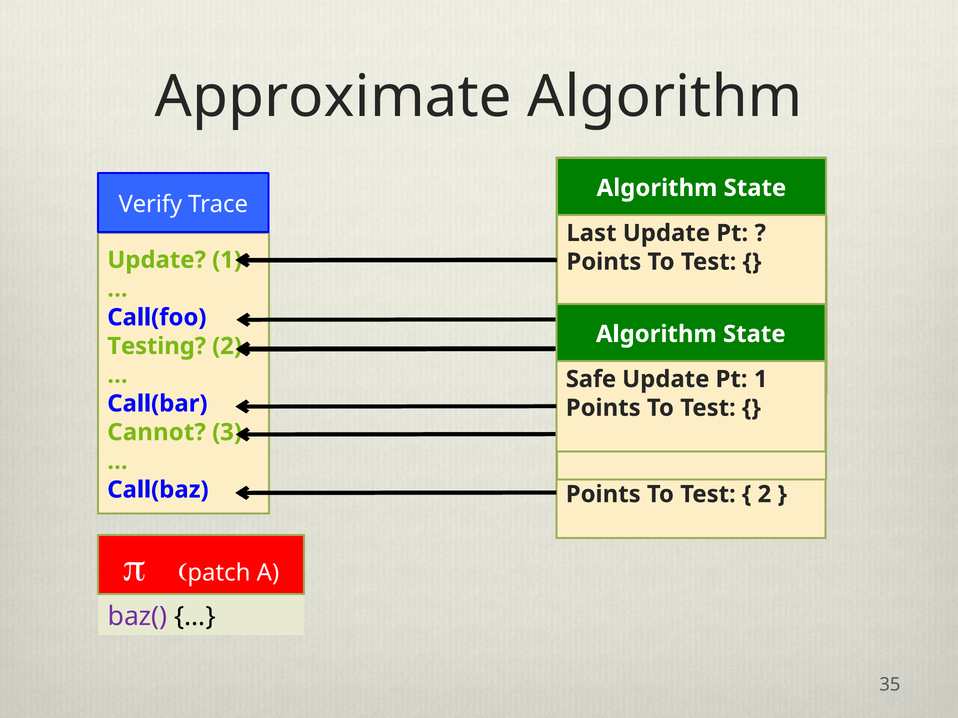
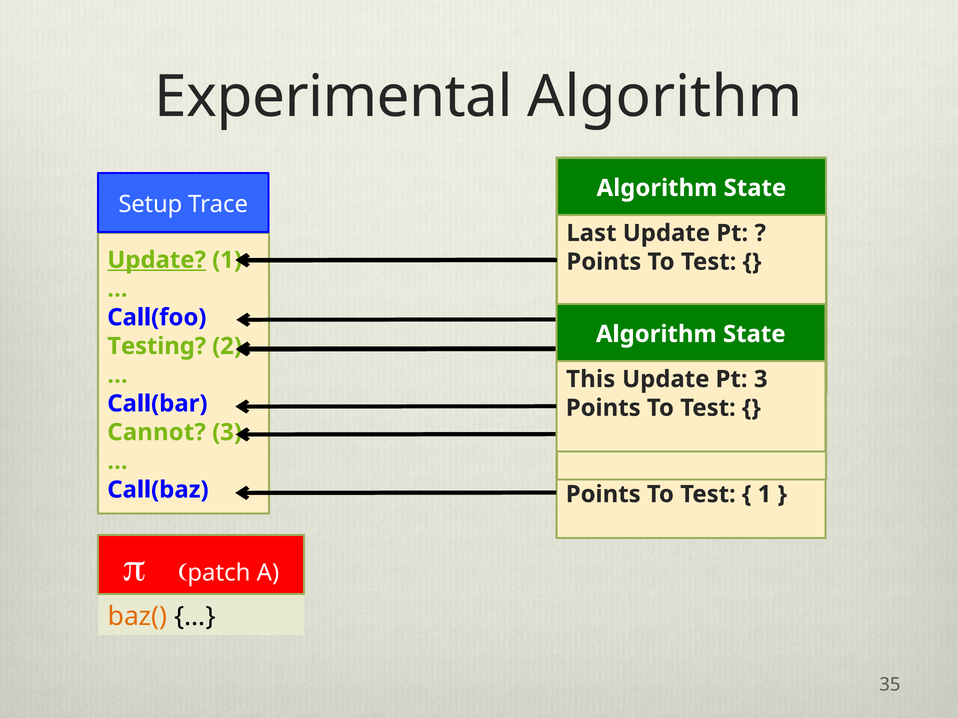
Approximate: Approximate -> Experimental
Verify: Verify -> Setup
Update at (157, 260) underline: none -> present
Safe: Safe -> This
1 at (761, 379): 1 -> 3
2 at (764, 495): 2 -> 1
baz( colour: purple -> orange
